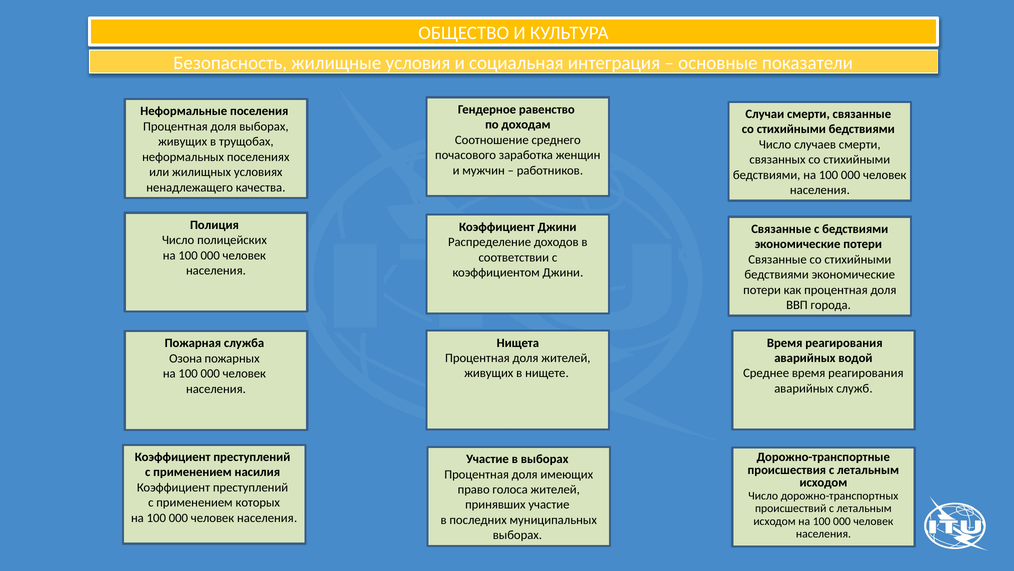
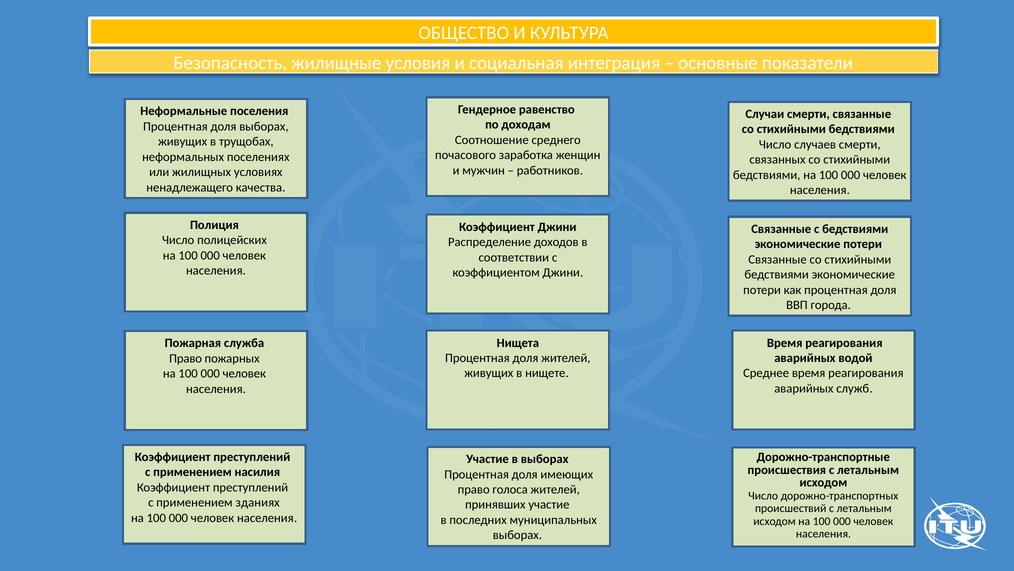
Озона at (186, 358): Озона -> Право
которых: которых -> зданиях
